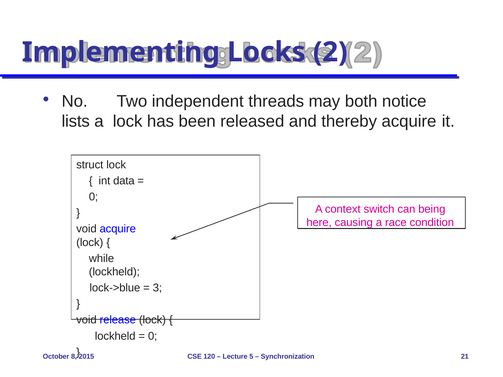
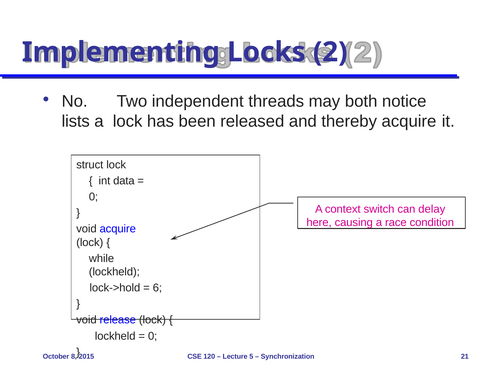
being: being -> delay
lock->blue: lock->blue -> lock->hold
3: 3 -> 6
